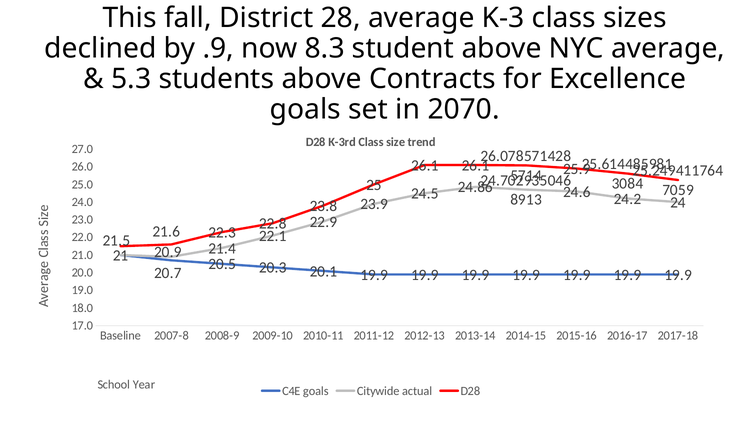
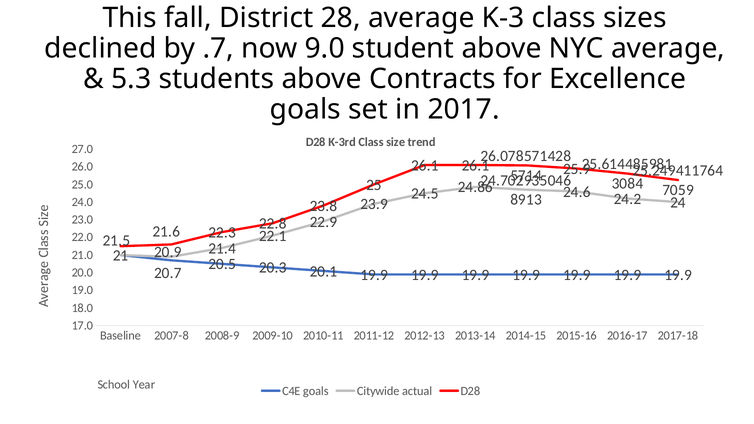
.9: .9 -> .7
8.3: 8.3 -> 9.0
2070: 2070 -> 2017
